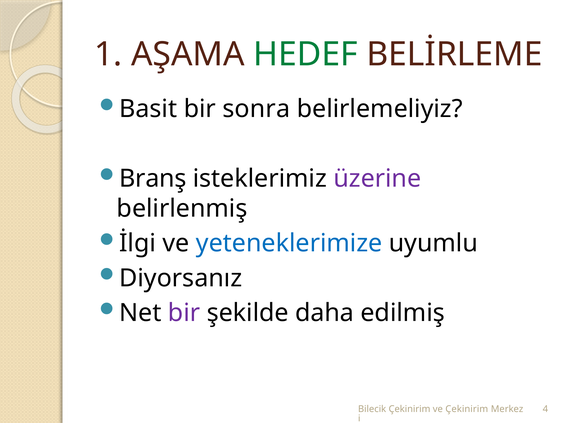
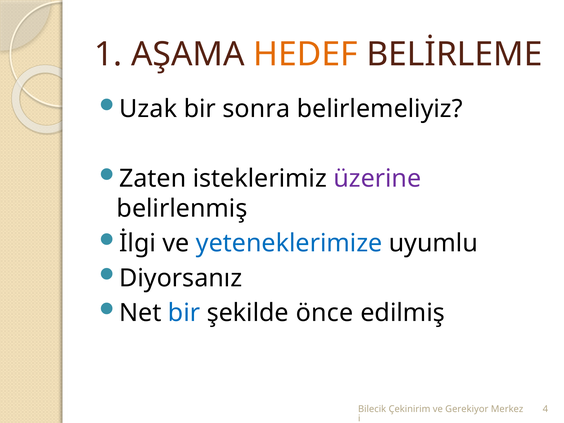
HEDEF colour: green -> orange
Basit: Basit -> Uzak
Branş: Branş -> Zaten
bir at (184, 313) colour: purple -> blue
daha: daha -> önce
ve Çekinirim: Çekinirim -> Gerekiyor
